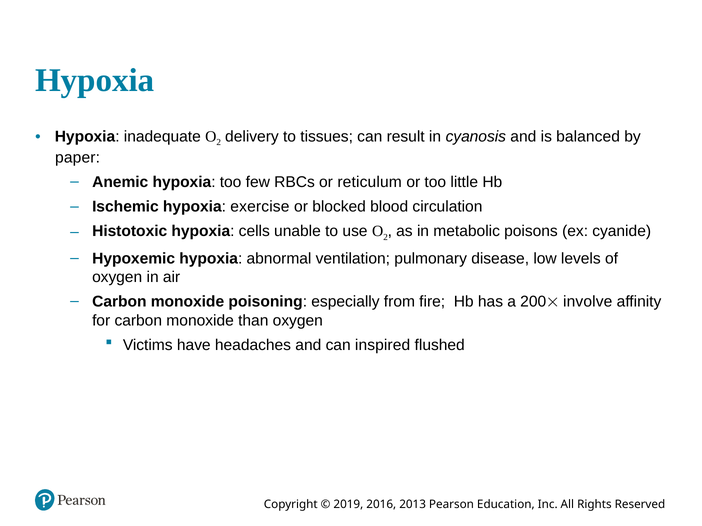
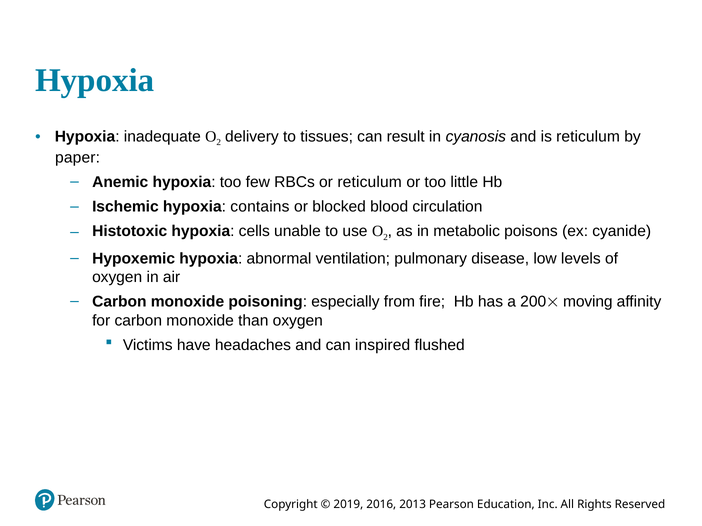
is balanced: balanced -> reticulum
exercise: exercise -> contains
involve: involve -> moving
